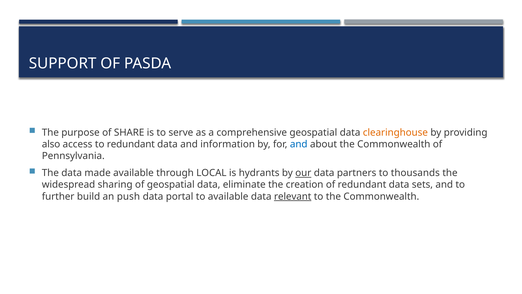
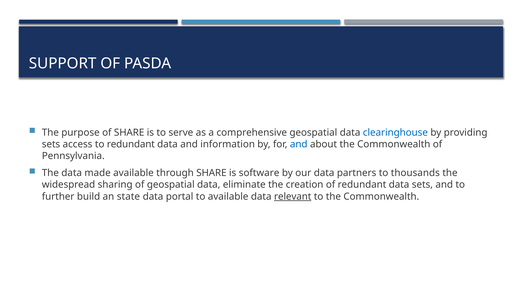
clearinghouse colour: orange -> blue
also at (51, 144): also -> sets
through LOCAL: LOCAL -> SHARE
hydrants: hydrants -> software
our underline: present -> none
push: push -> state
